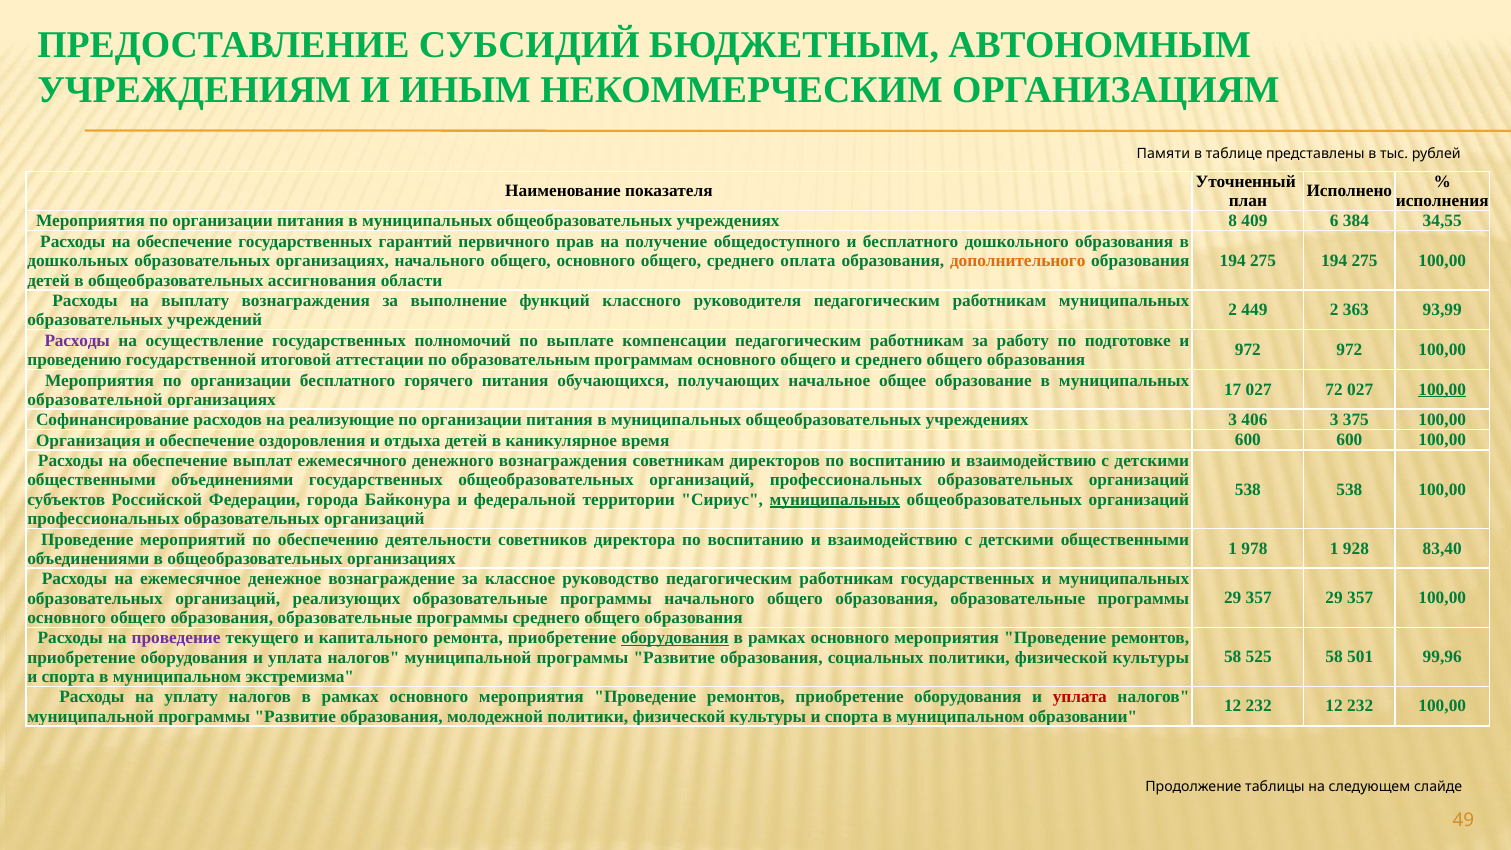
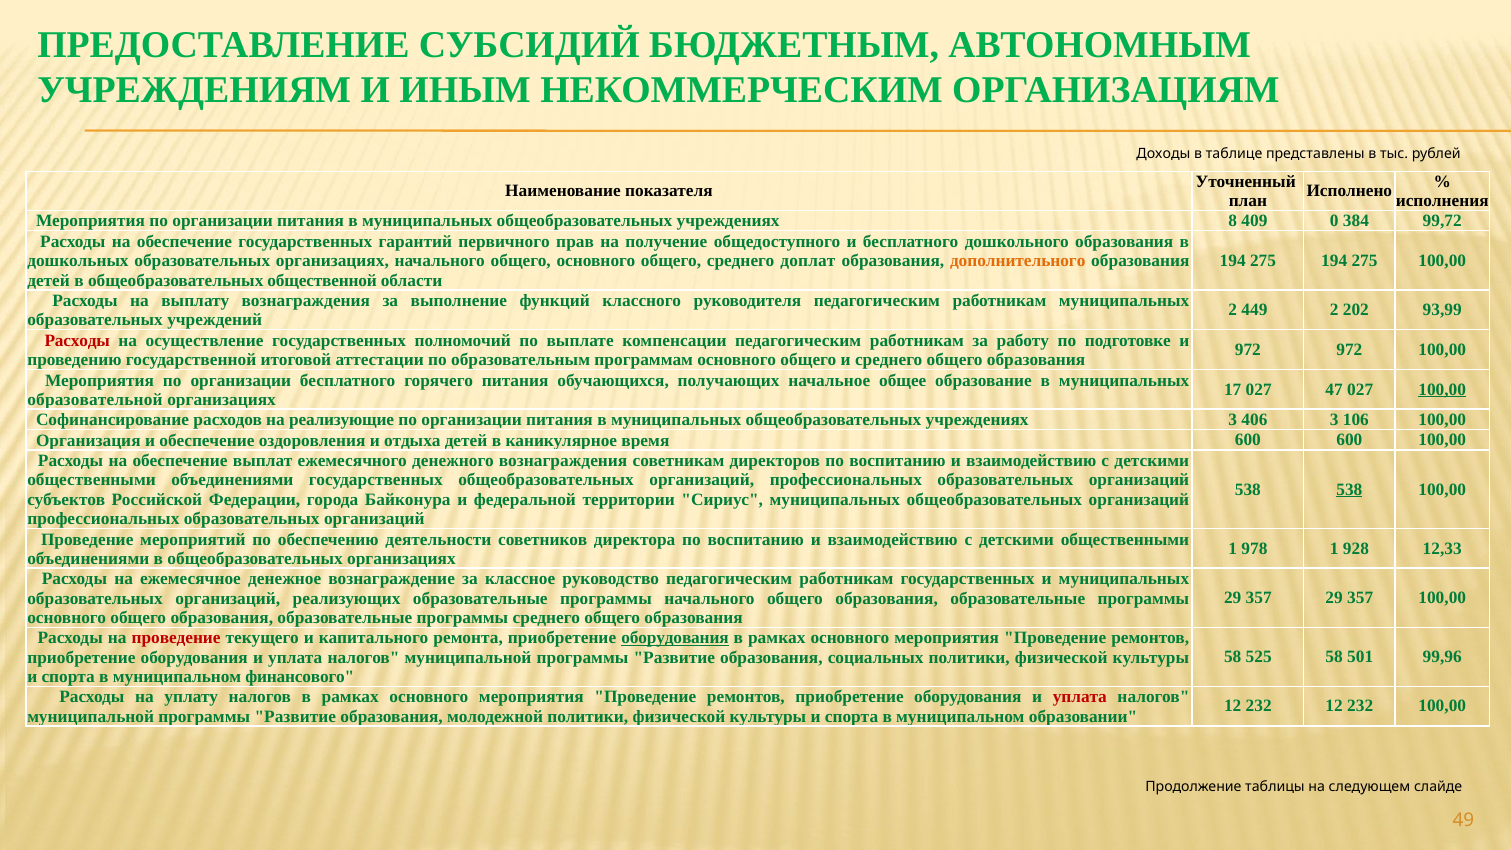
Памяти: Памяти -> Доходы
6: 6 -> 0
34,55: 34,55 -> 99,72
оплата: оплата -> доплат
ассигнования: ассигнования -> общественной
363: 363 -> 202
Расходы at (77, 341) colour: purple -> red
72: 72 -> 47
375: 375 -> 106
538 at (1349, 489) underline: none -> present
муниципальных at (835, 500) underline: present -> none
83,40: 83,40 -> 12,33
проведение at (176, 638) colour: purple -> red
экстремизма: экстремизма -> финансового
